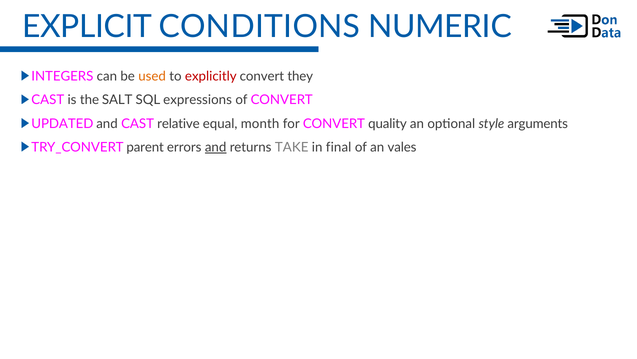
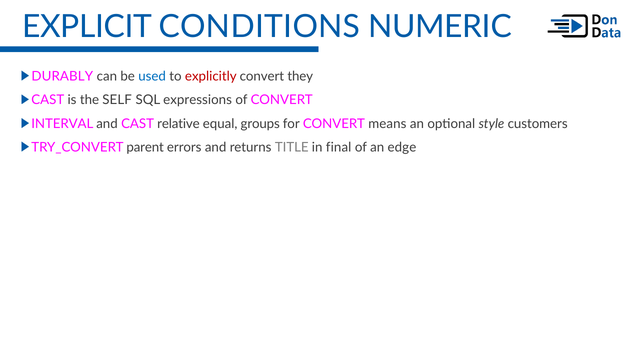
INTEGERS: INTEGERS -> DURABLY
used colour: orange -> blue
SALT: SALT -> SELF
UPDATED: UPDATED -> INTERVAL
month: month -> groups
quality: quality -> means
arguments: arguments -> customers
and at (216, 147) underline: present -> none
TAKE: TAKE -> TITLE
vales: vales -> edge
